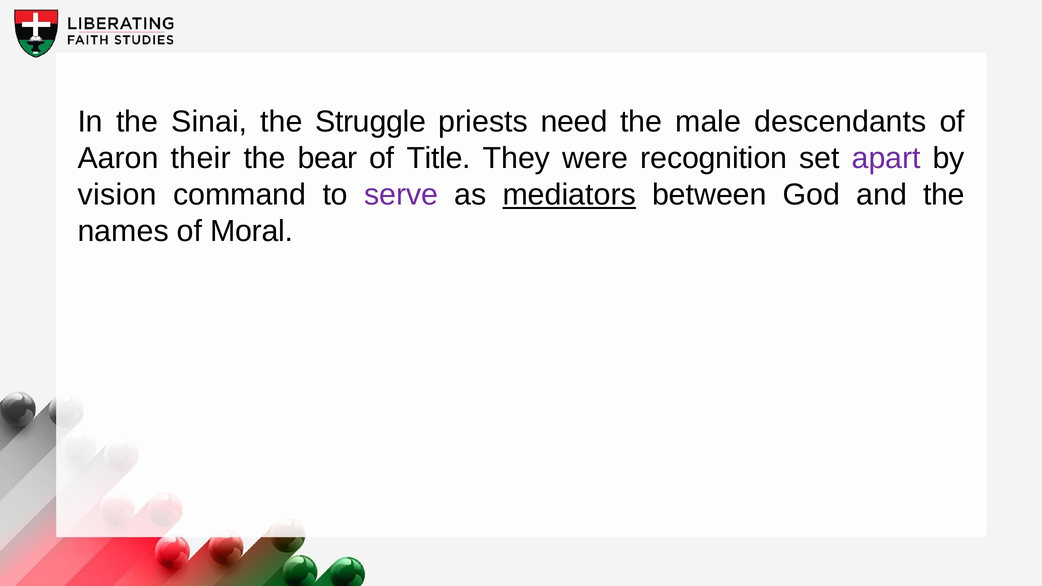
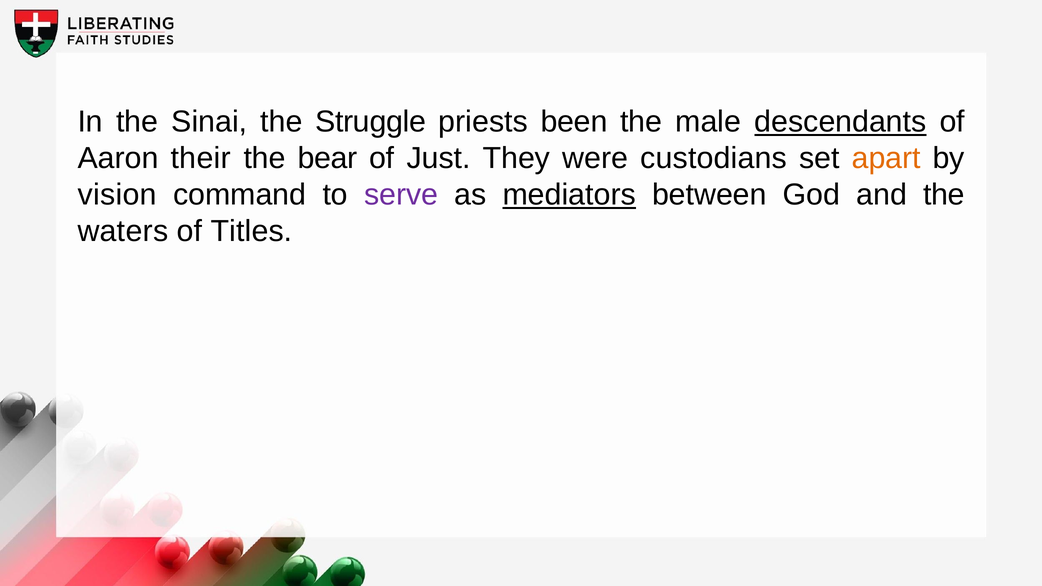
need: need -> been
descendants underline: none -> present
Title: Title -> Just
recognition: recognition -> custodians
apart colour: purple -> orange
names: names -> waters
Moral: Moral -> Titles
